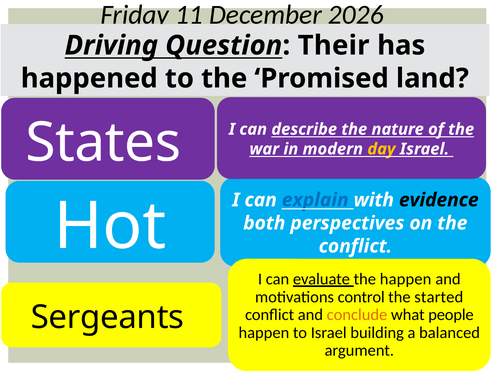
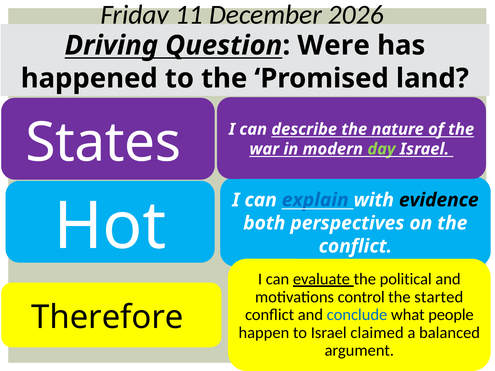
Their: Their -> Were
day colour: yellow -> light green
the happen: happen -> political
Sergeants: Sergeants -> Therefore
conclude colour: orange -> blue
building: building -> claimed
